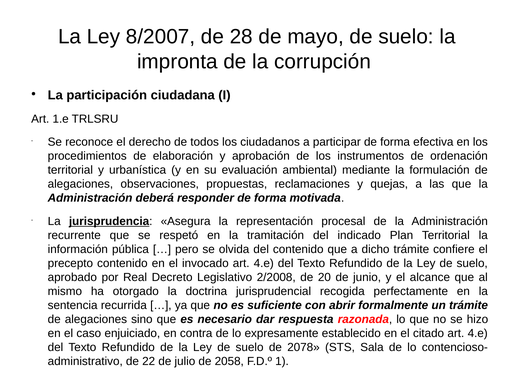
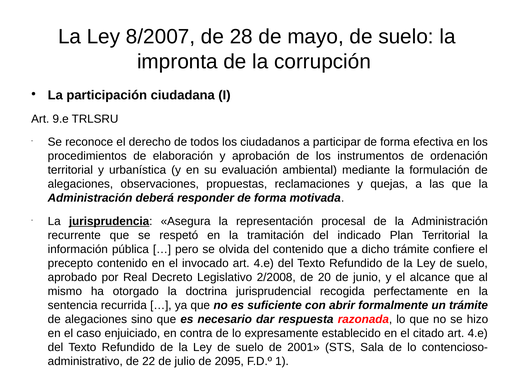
1.e: 1.e -> 9.e
2078: 2078 -> 2001
2058: 2058 -> 2095
